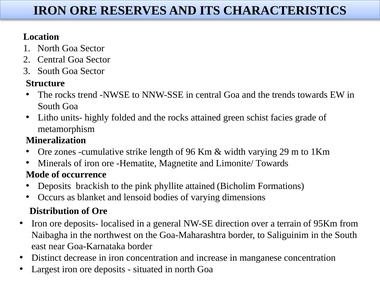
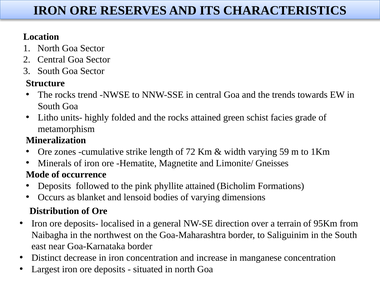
96: 96 -> 72
29: 29 -> 59
Limonite/ Towards: Towards -> Gneisses
brackish: brackish -> followed
